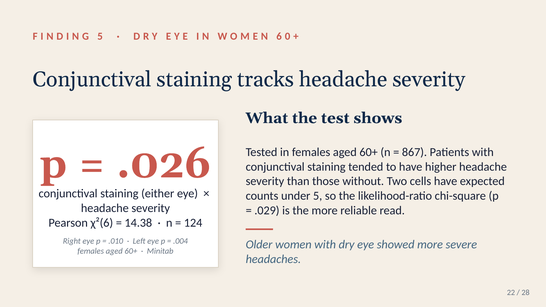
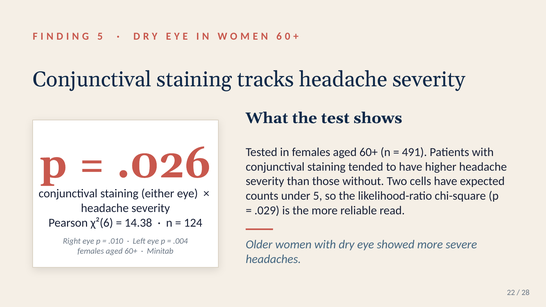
867: 867 -> 491
